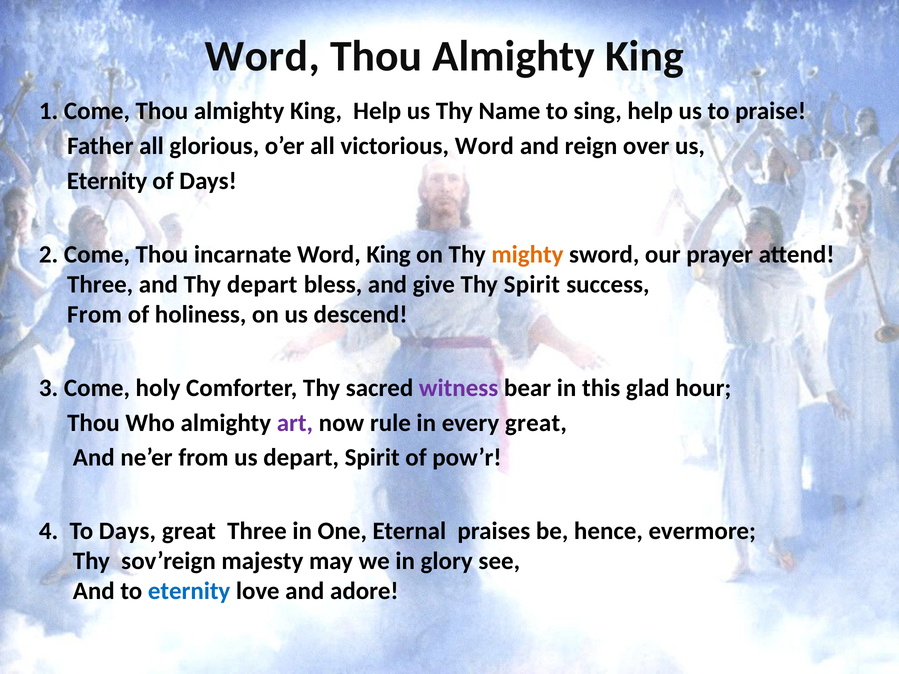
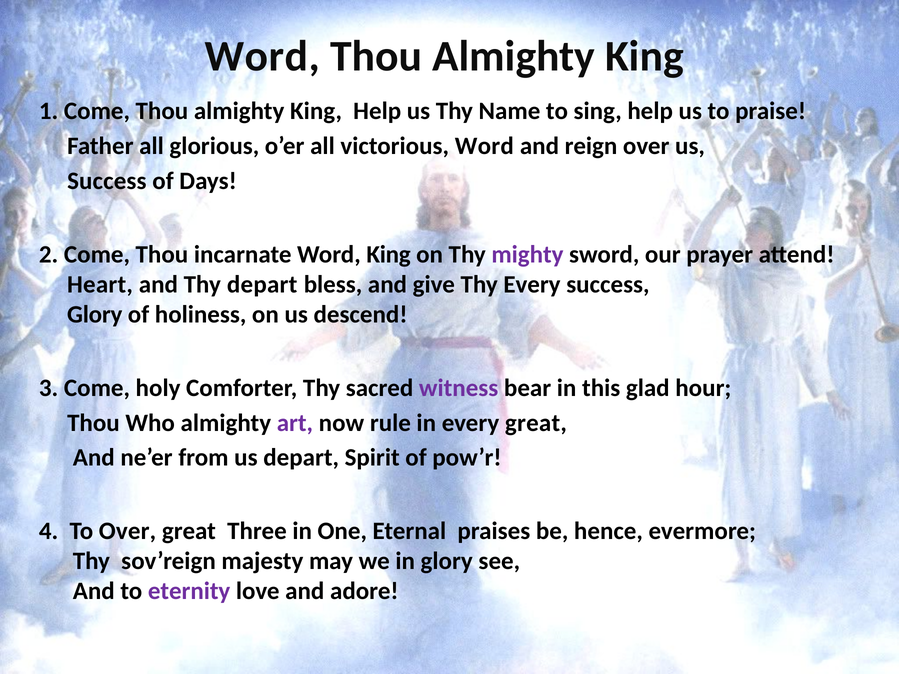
Eternity at (107, 181): Eternity -> Success
mighty colour: orange -> purple
Three at (100, 285): Three -> Heart
Thy Spirit: Spirit -> Every
From at (94, 315): From -> Glory
To Days: Days -> Over
eternity at (189, 591) colour: blue -> purple
